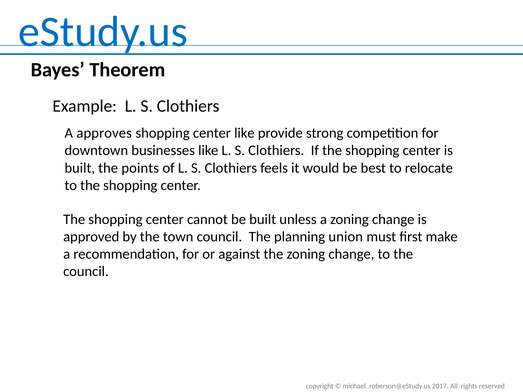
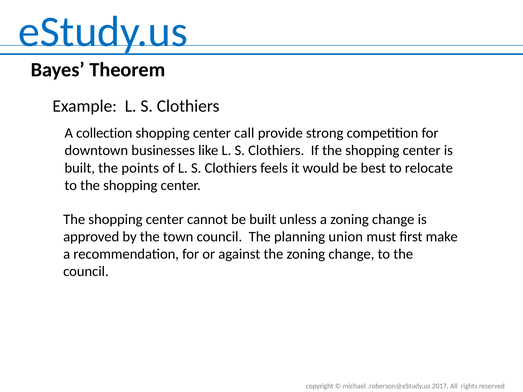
approves: approves -> collection
center like: like -> call
